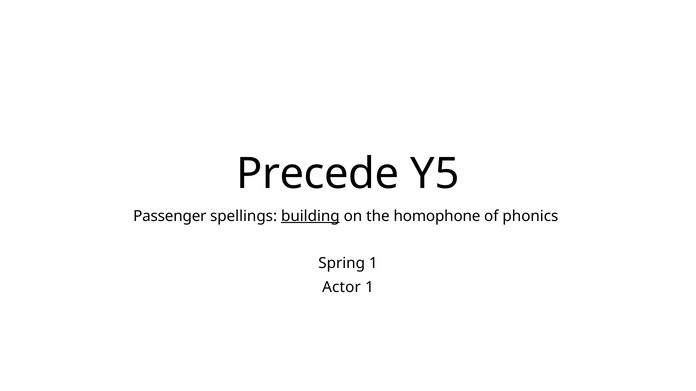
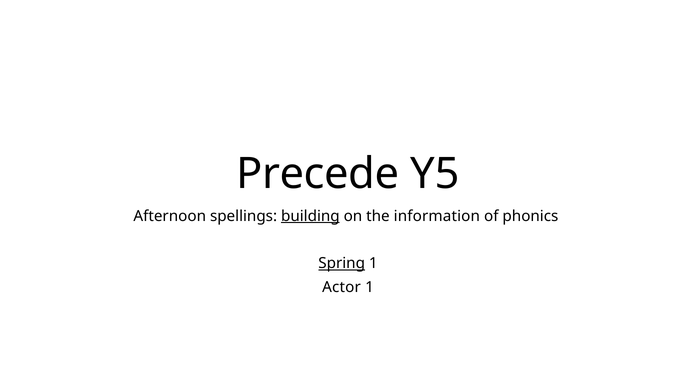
Passenger: Passenger -> Afternoon
homophone: homophone -> information
Spring underline: none -> present
